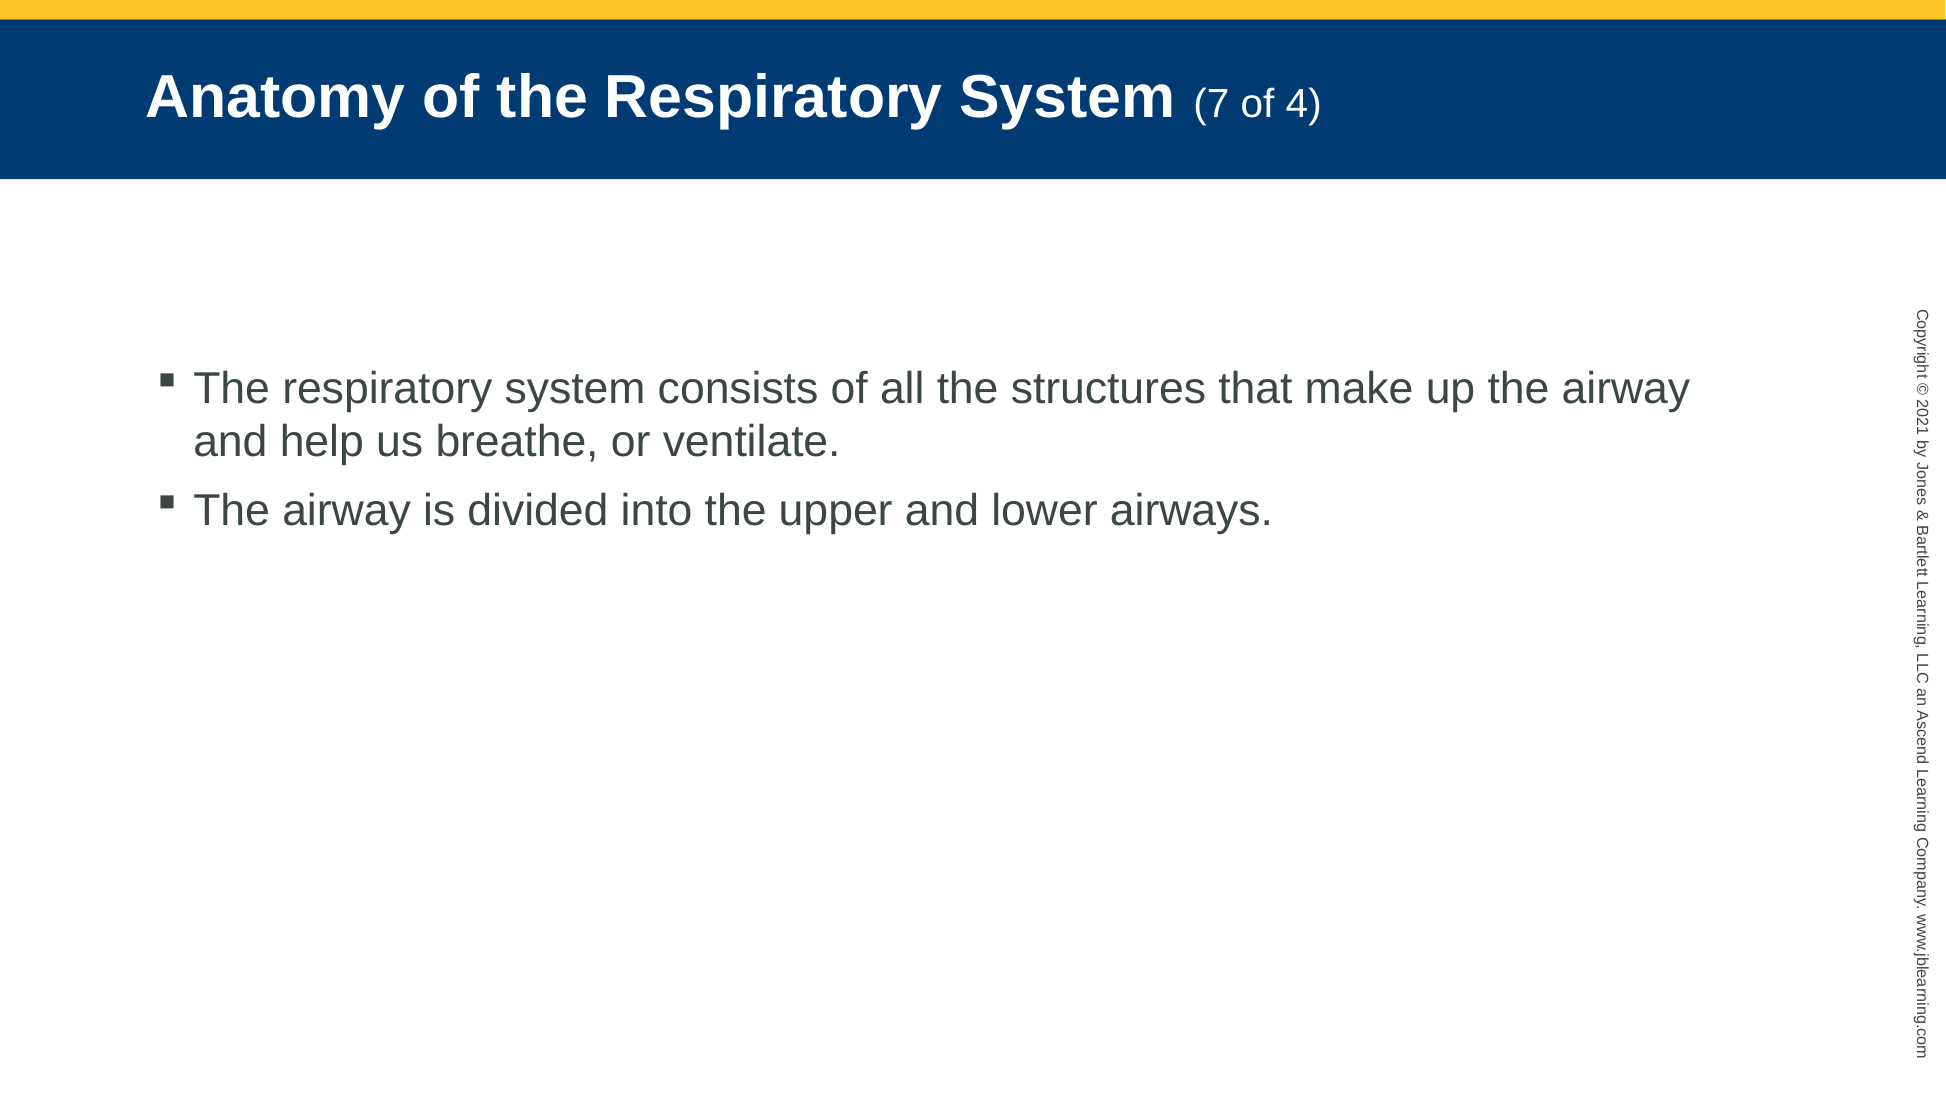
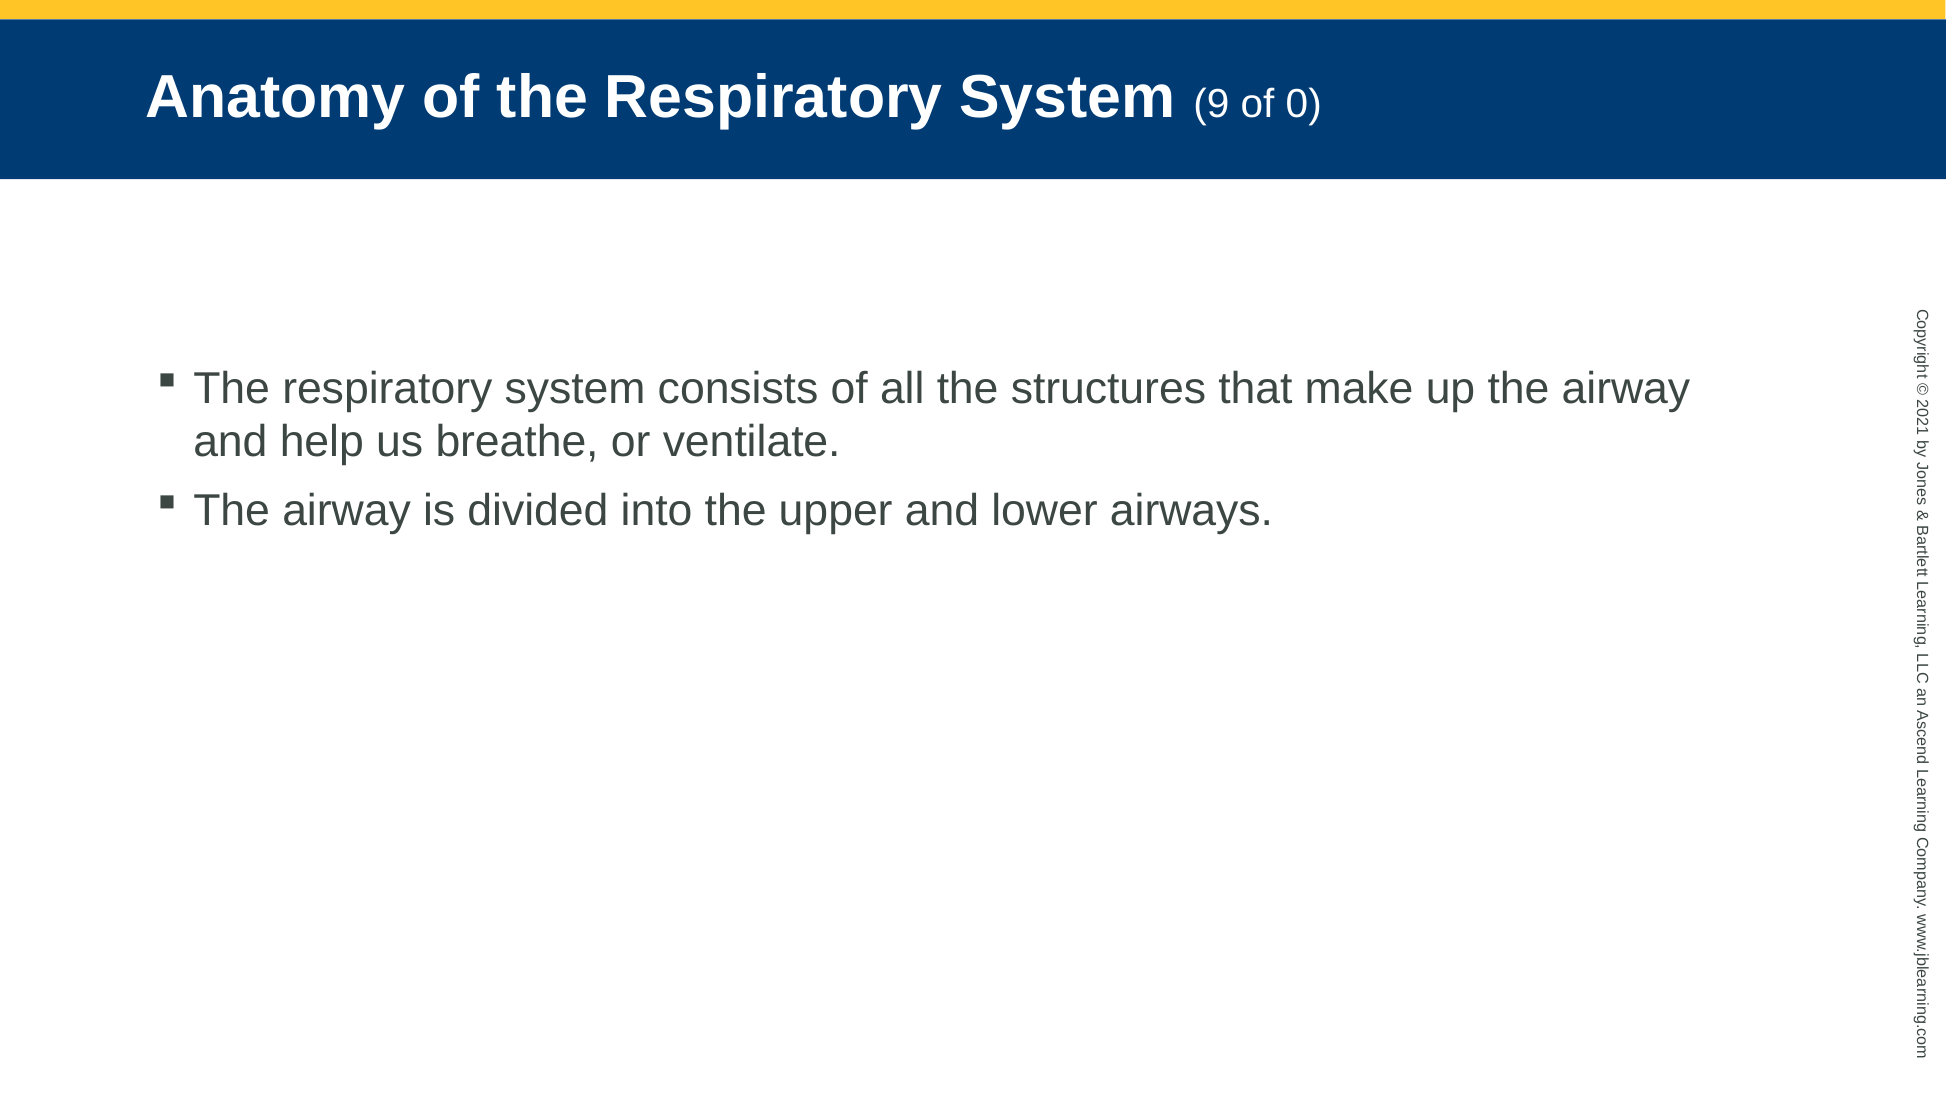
7: 7 -> 9
of 4: 4 -> 0
